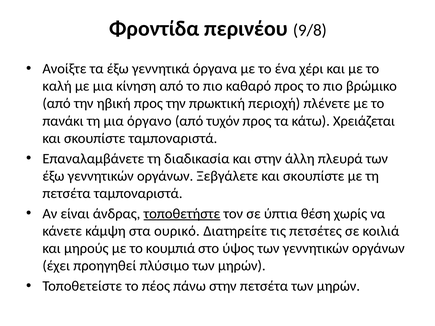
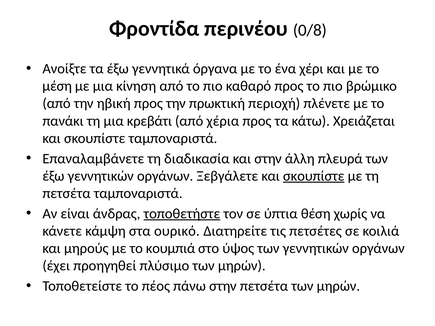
9/8: 9/8 -> 0/8
καλή: καλή -> μέση
όργανο: όργανο -> κρεβάτι
τυχόν: τυχόν -> χέρια
σκουπίστε at (314, 176) underline: none -> present
